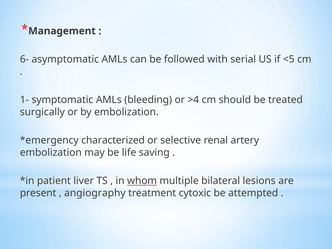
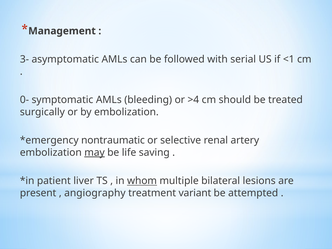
6-: 6- -> 3-
<5: <5 -> <1
1-: 1- -> 0-
characterized: characterized -> nontraumatic
may underline: none -> present
cytoxic: cytoxic -> variant
